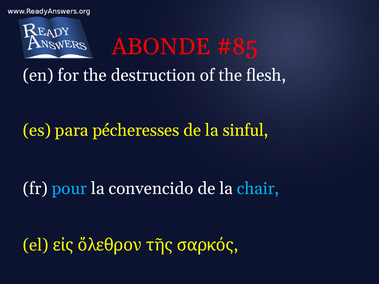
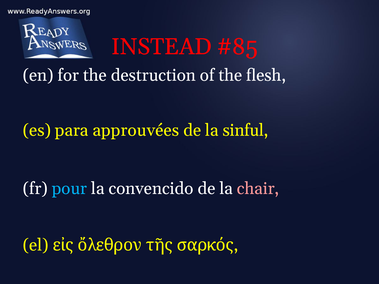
ABONDE: ABONDE -> INSTEAD
pécheresses: pécheresses -> approuvées
chair colour: light blue -> pink
